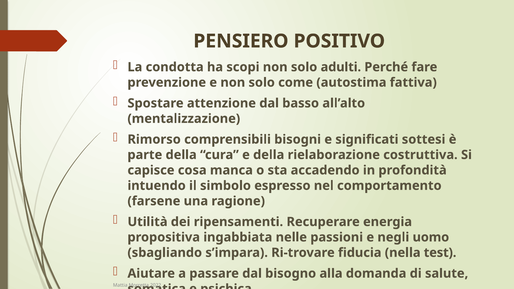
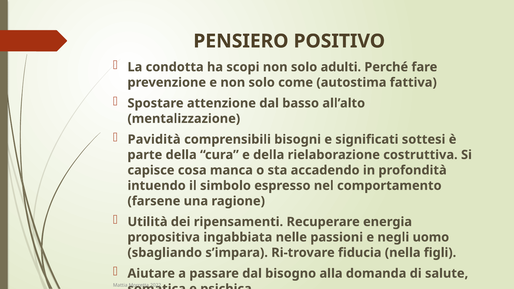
Rimorso: Rimorso -> Pavidità
test: test -> figli
